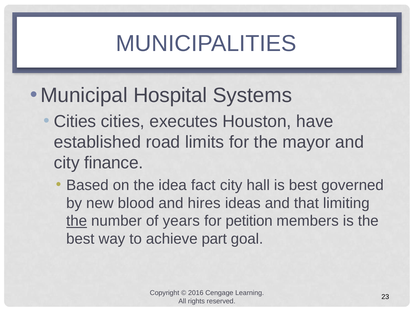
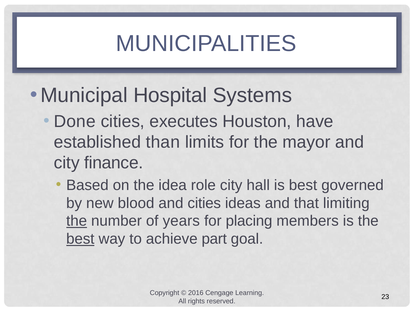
Cities at (75, 121): Cities -> Done
road: road -> than
fact: fact -> role
and hires: hires -> cities
petition: petition -> placing
best at (80, 239) underline: none -> present
